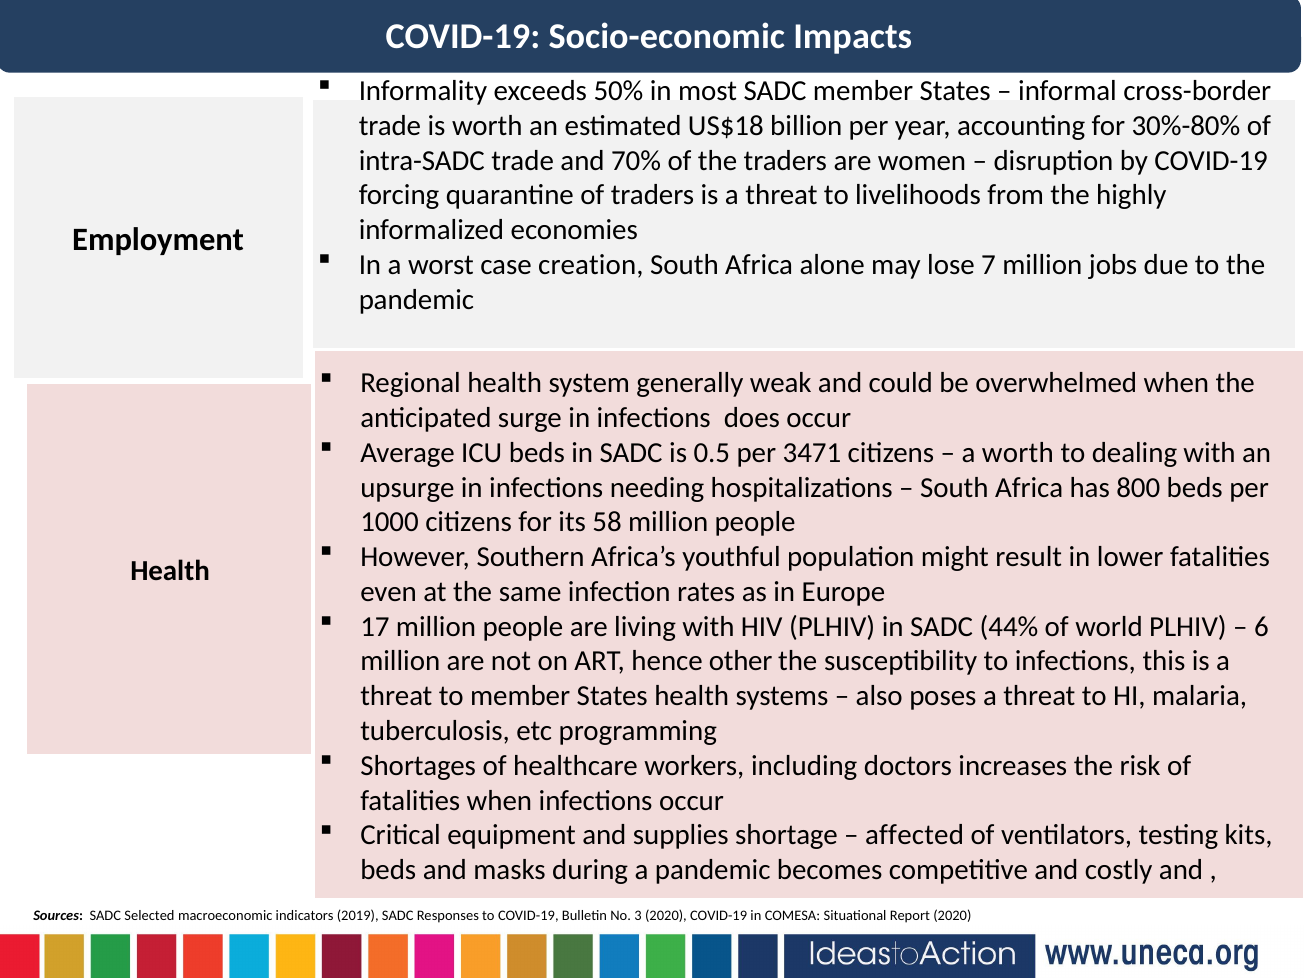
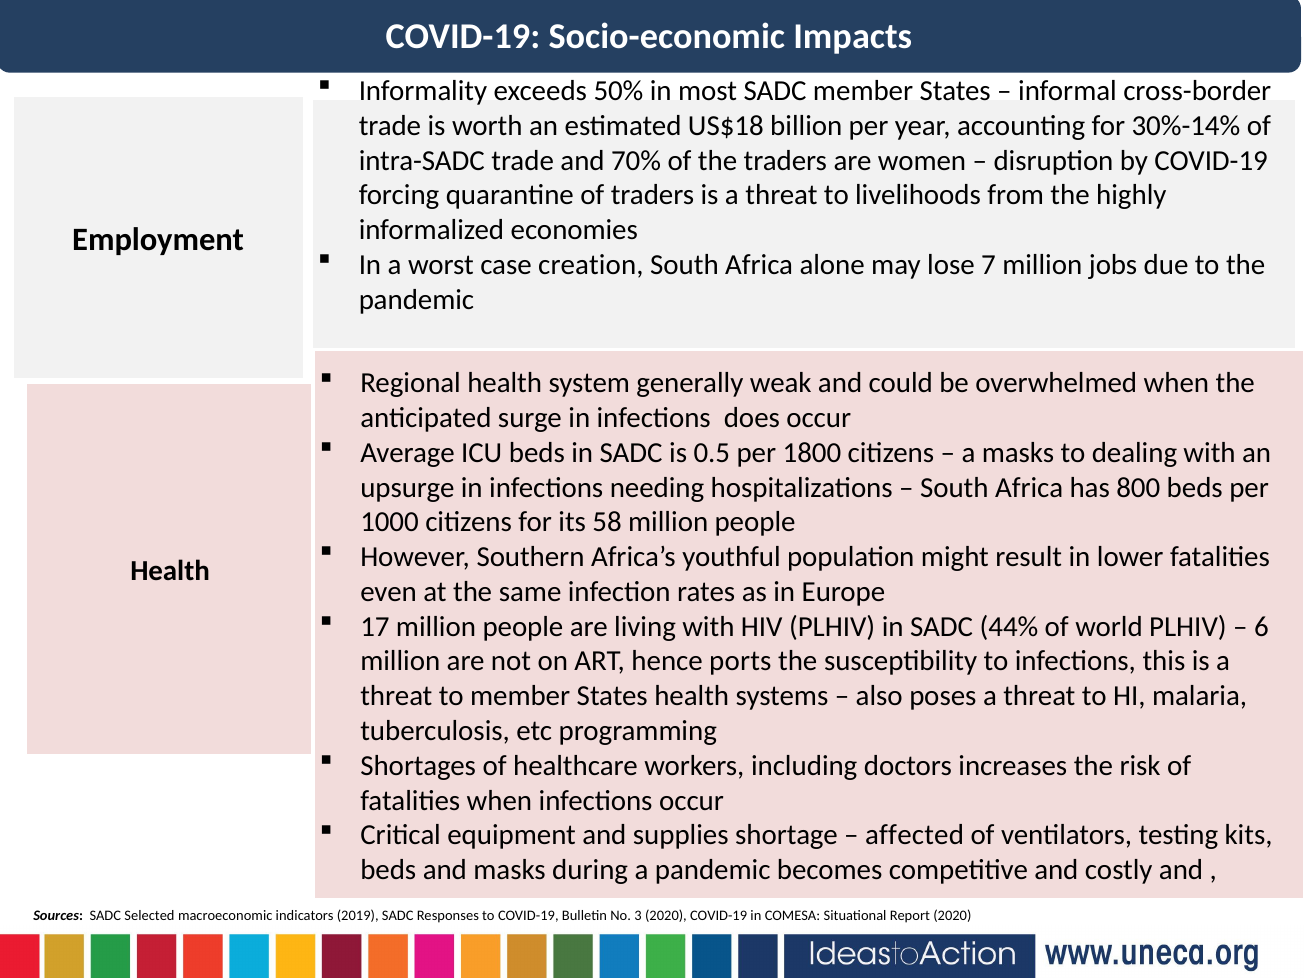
30%-80%: 30%-80% -> 30%-14%
3471: 3471 -> 1800
a worth: worth -> masks
other: other -> ports
